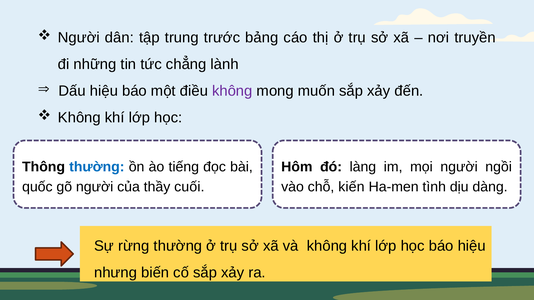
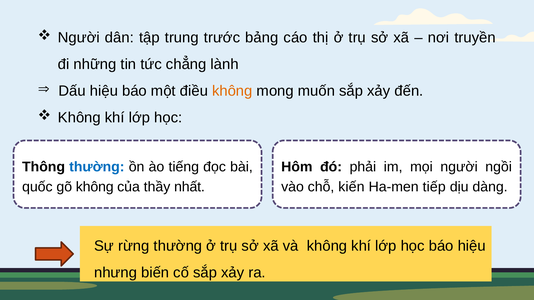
không at (232, 91) colour: purple -> orange
làng: làng -> phải
gõ người: người -> không
cuối: cuối -> nhất
tình: tình -> tiếp
